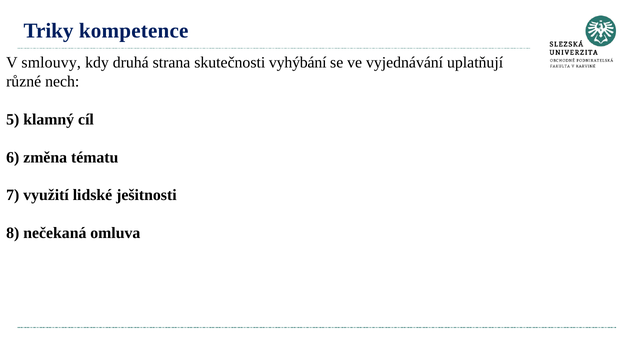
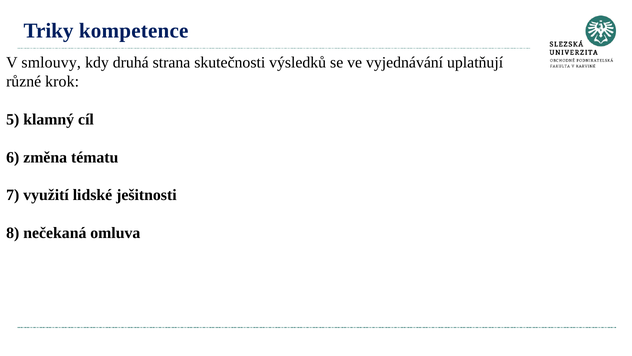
vyhýbání: vyhýbání -> výsledků
nech: nech -> krok
